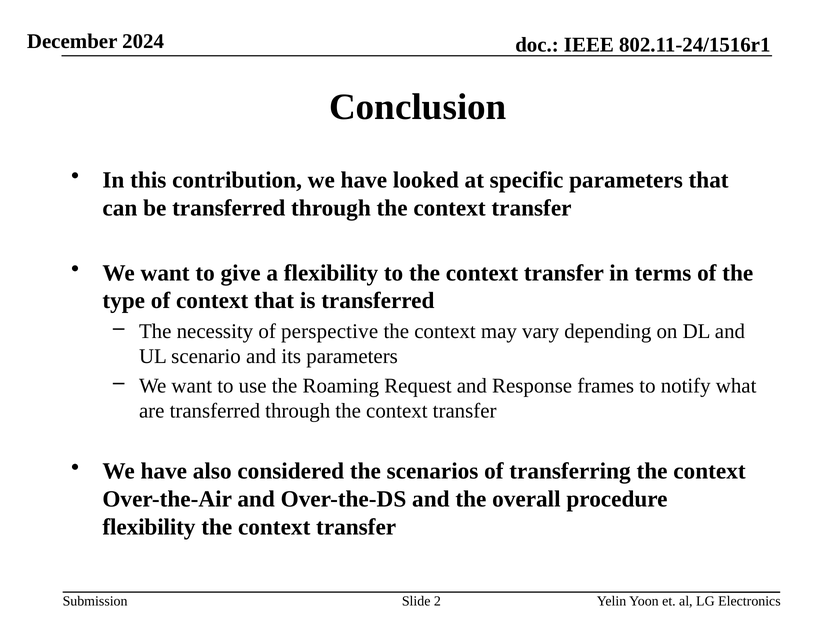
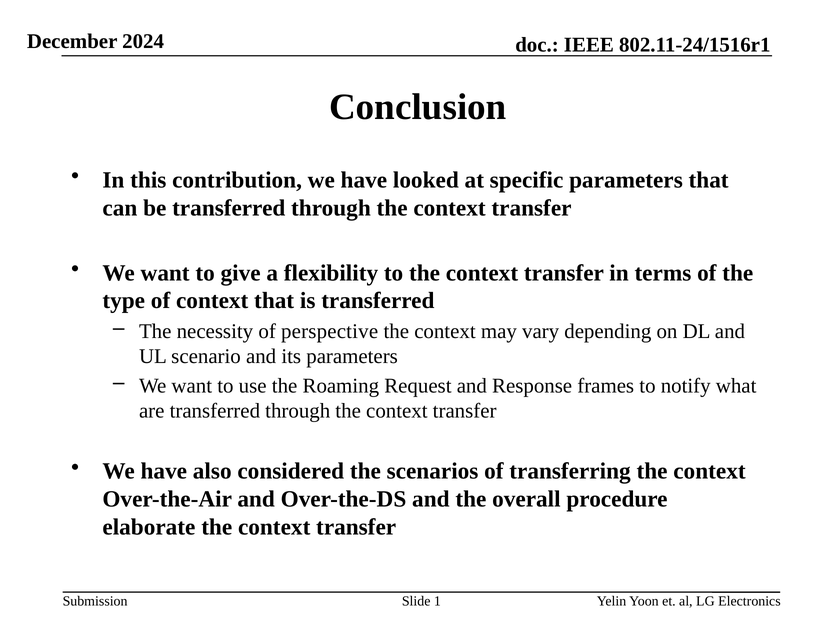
flexibility at (149, 527): flexibility -> elaborate
2: 2 -> 1
